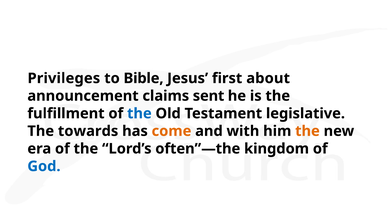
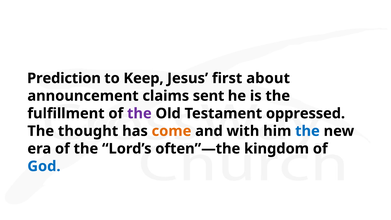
Privileges: Privileges -> Prediction
Bible: Bible -> Keep
the at (139, 113) colour: blue -> purple
legislative: legislative -> oppressed
towards: towards -> thought
the at (307, 131) colour: orange -> blue
